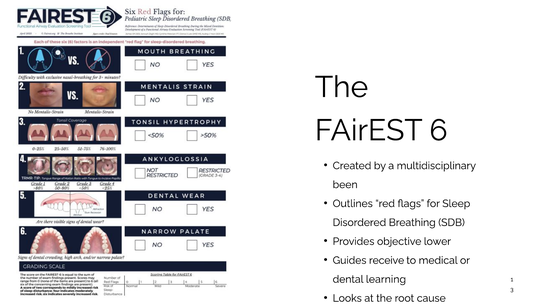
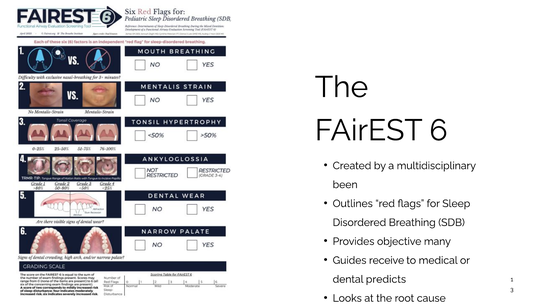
lower: lower -> many
learning: learning -> predicts
